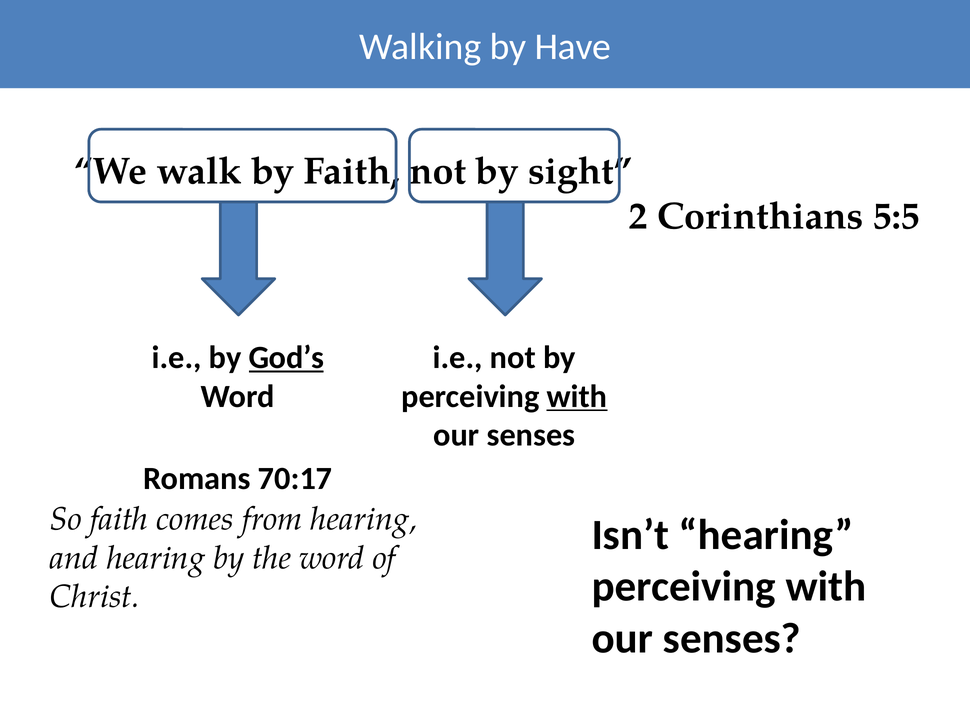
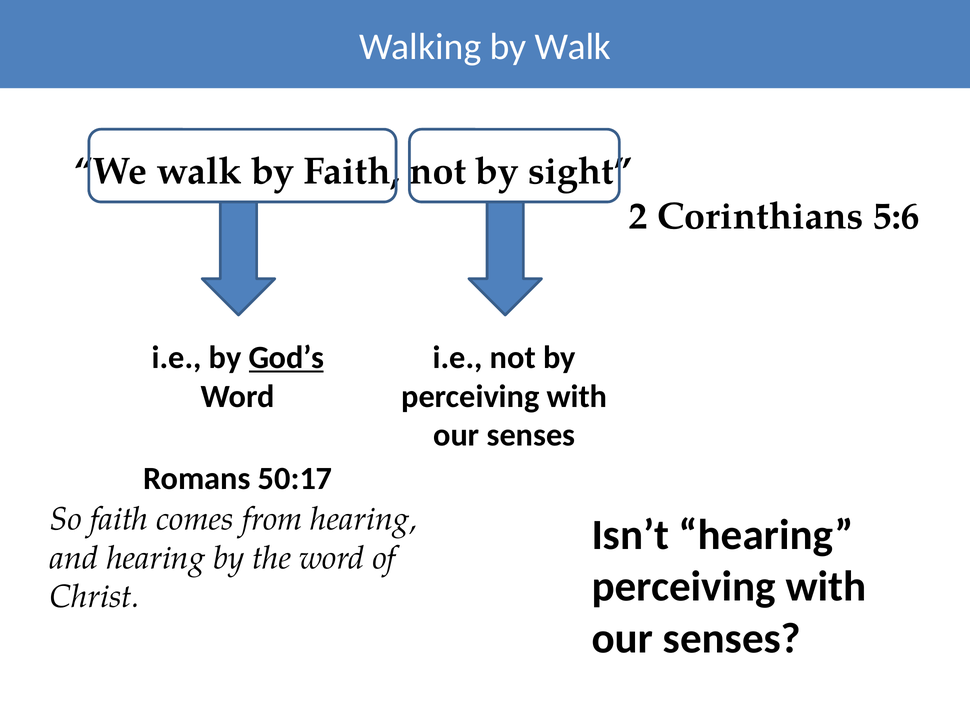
by Have: Have -> Walk
5:5: 5:5 -> 5:6
with at (577, 397) underline: present -> none
70:17: 70:17 -> 50:17
